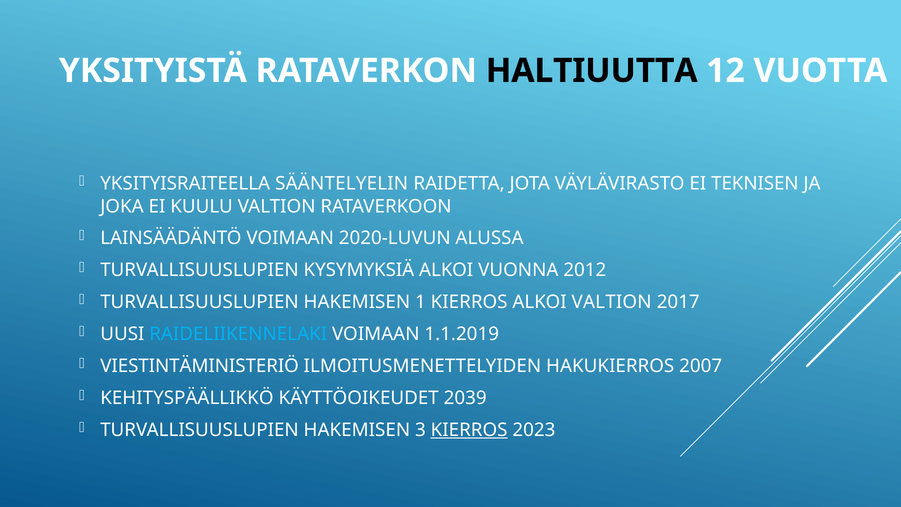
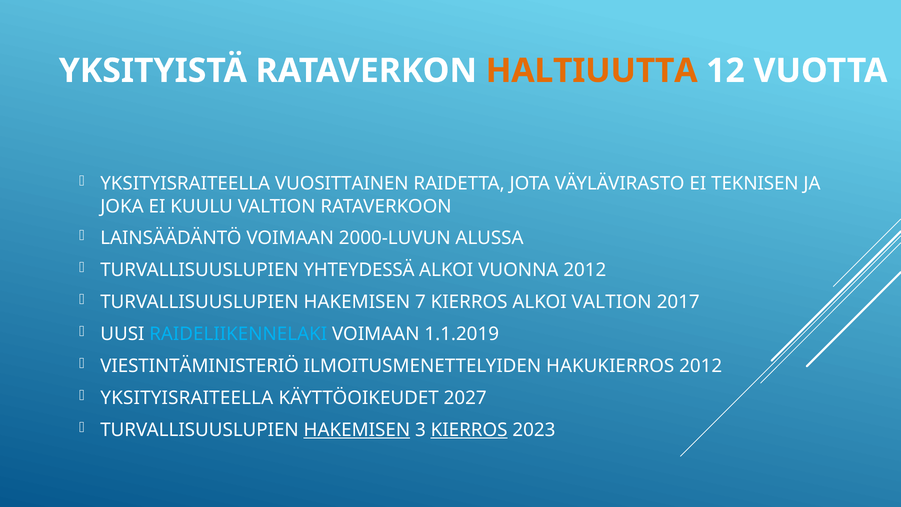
HALTIUUTTA colour: black -> orange
SÄÄNTELYELIN: SÄÄNTELYELIN -> VUOSITTAINEN
2020-LUVUN: 2020-LUVUN -> 2000-LUVUN
KYSYMYKSIÄ: KYSYMYKSIÄ -> YHTEYDESSÄ
1: 1 -> 7
HAKUKIERROS 2007: 2007 -> 2012
KEHITYSPÄÄLLIKKÖ at (187, 398): KEHITYSPÄÄLLIKKÖ -> YKSITYISRAITEELLA
2039: 2039 -> 2027
HAKEMISEN at (357, 430) underline: none -> present
